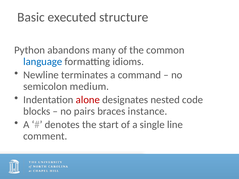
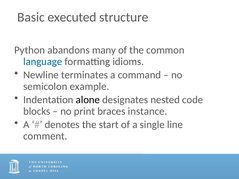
medium: medium -> example
alone colour: red -> black
pairs: pairs -> print
